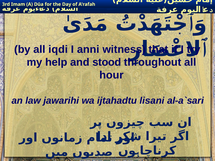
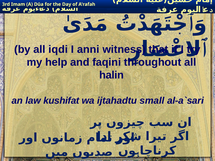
stood: stood -> faqini
hour: hour -> halin
jawarihi: jawarihi -> kushifat
lisani: lisani -> small
